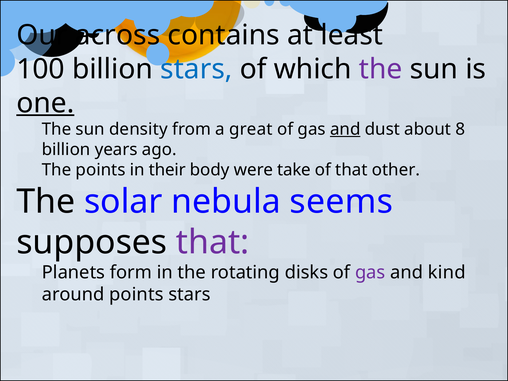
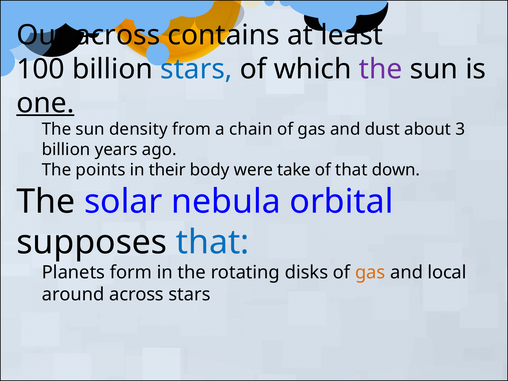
great: great -> chain
and at (345, 129) underline: present -> none
8: 8 -> 3
other: other -> down
seems: seems -> orbital
that at (213, 242) colour: purple -> blue
gas at (370, 273) colour: purple -> orange
kind: kind -> local
around points: points -> across
